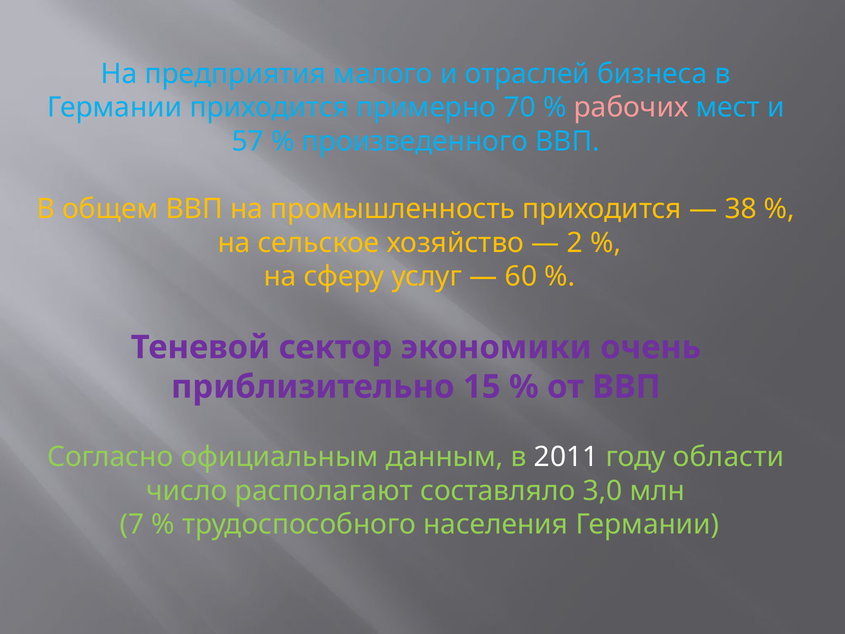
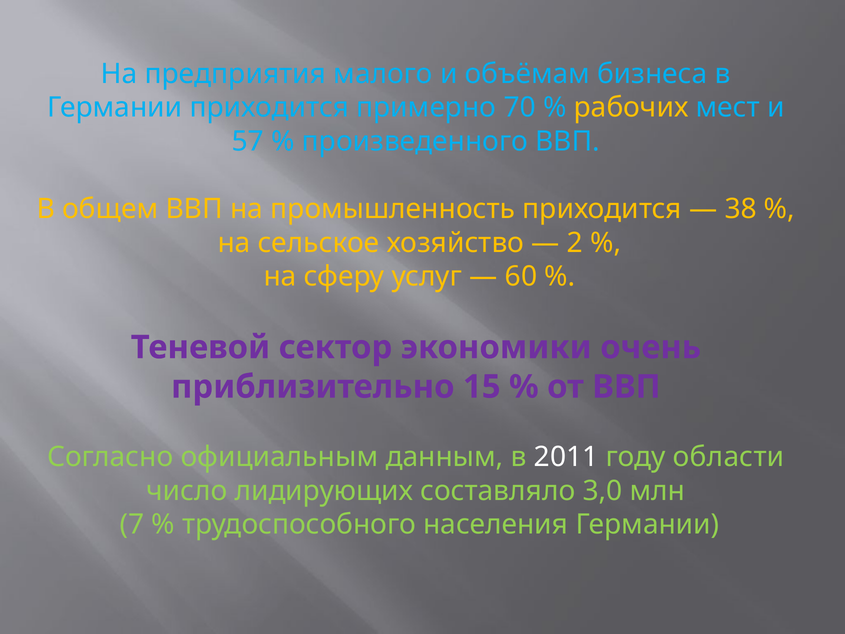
отраслей: отраслей -> объёмам
рабочих colour: pink -> yellow
располагают: располагают -> лидирующих
